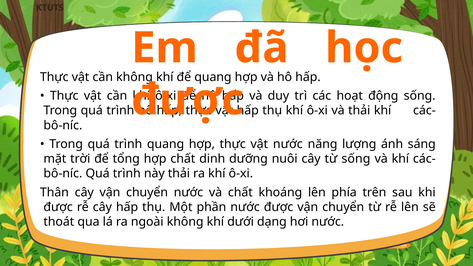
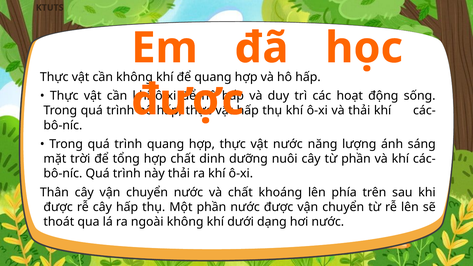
từ sống: sống -> phần
